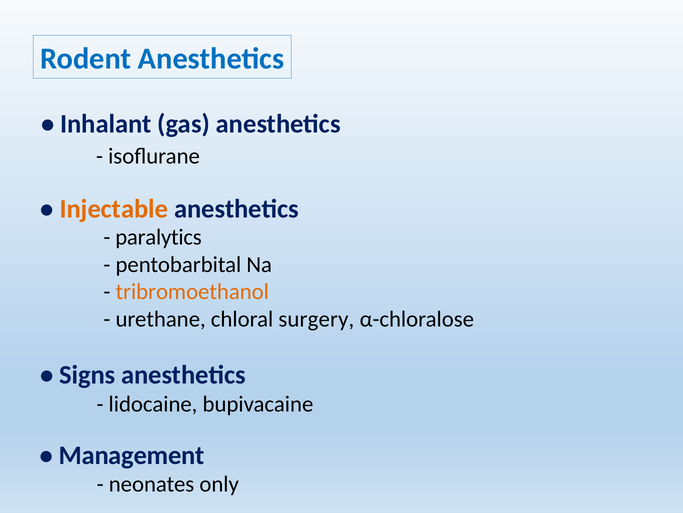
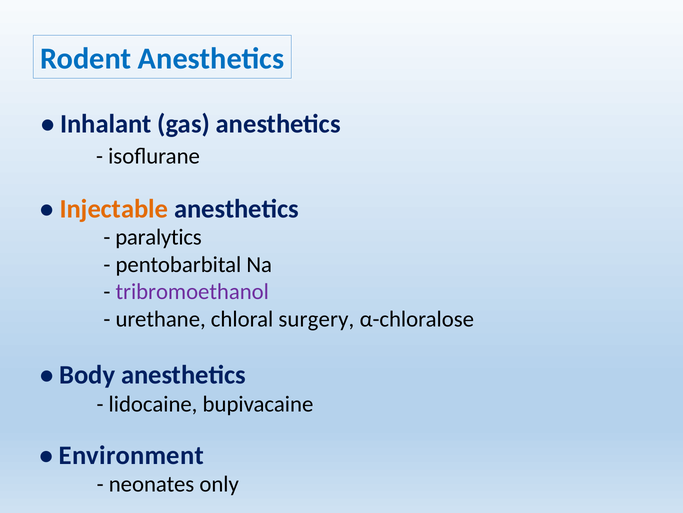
tribromoethanol colour: orange -> purple
Signs: Signs -> Body
Management: Management -> Environment
